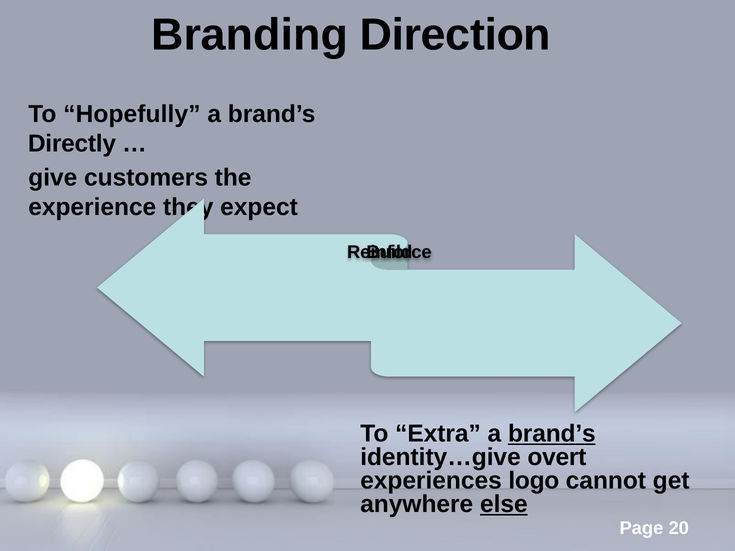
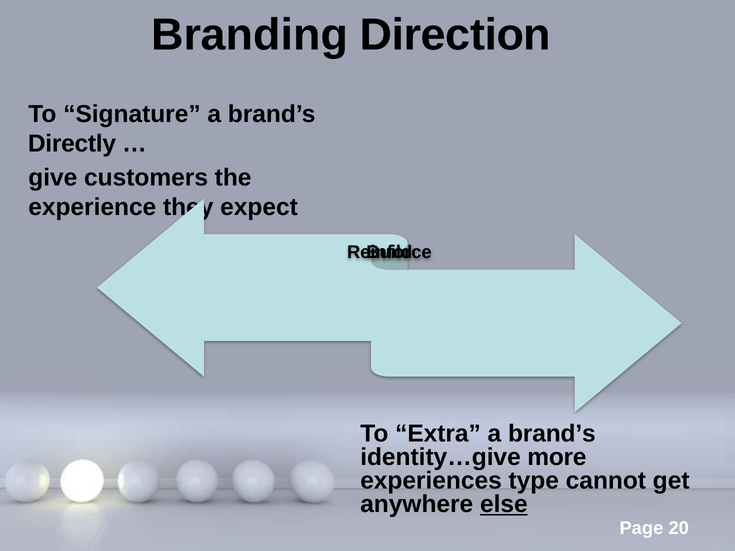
Hopefully: Hopefully -> Signature
brand’s at (552, 434) underline: present -> none
overt: overt -> more
logo: logo -> type
